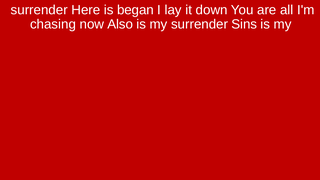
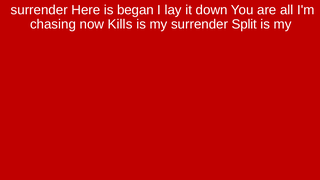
Also: Also -> Kills
Sins: Sins -> Split
